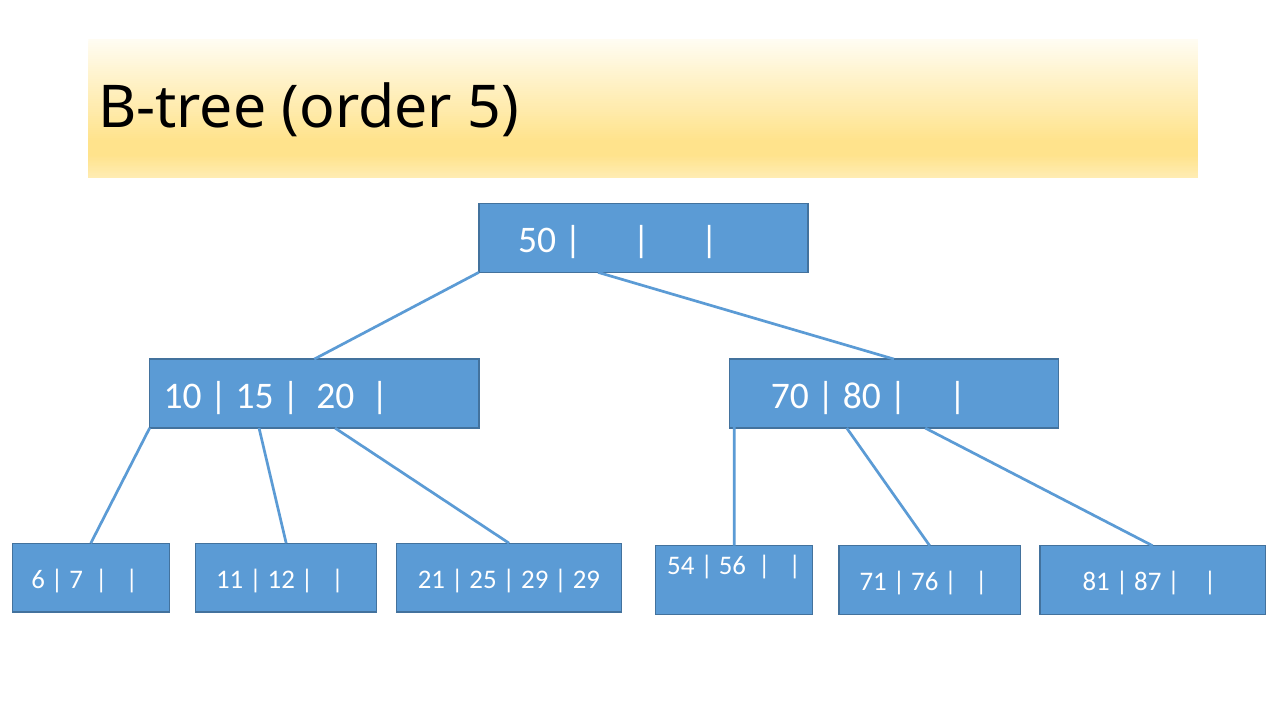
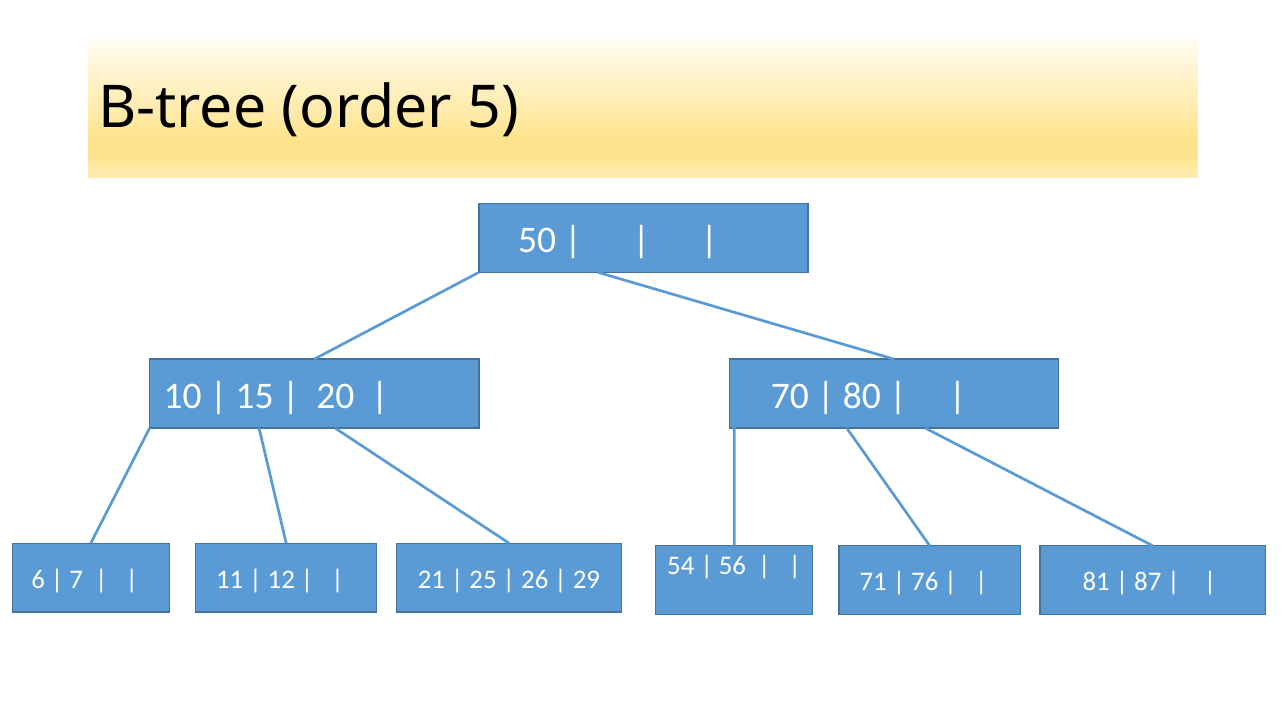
29 at (535, 579): 29 -> 26
